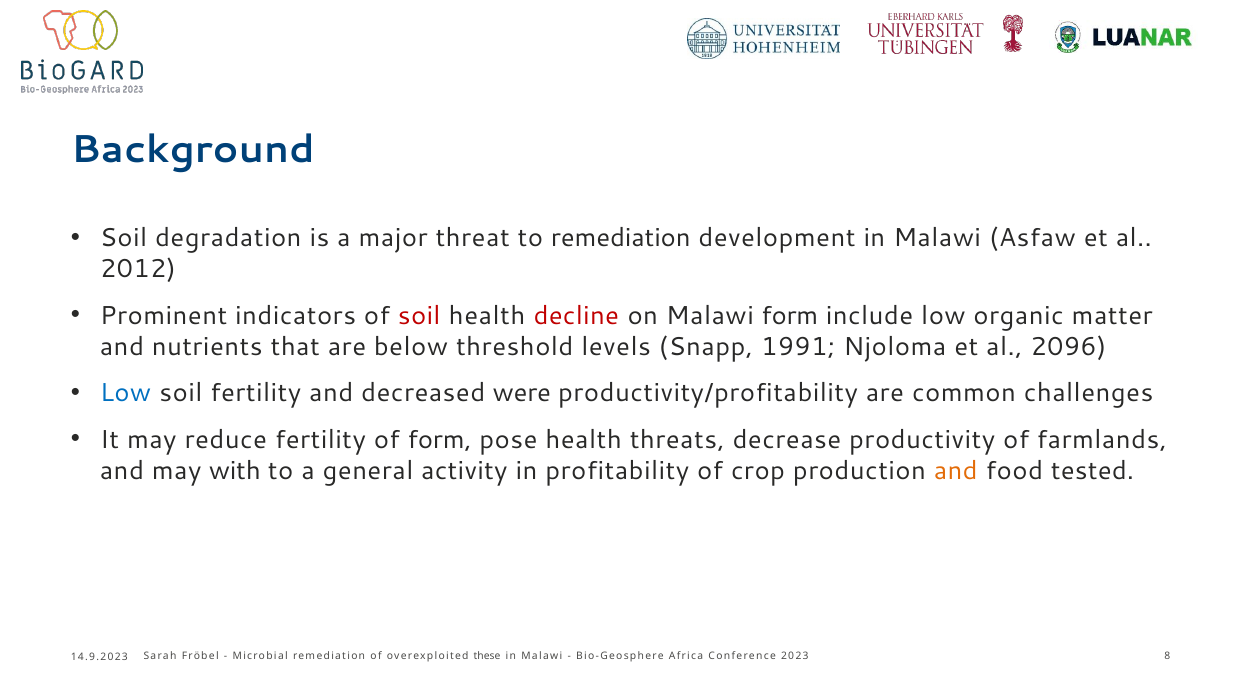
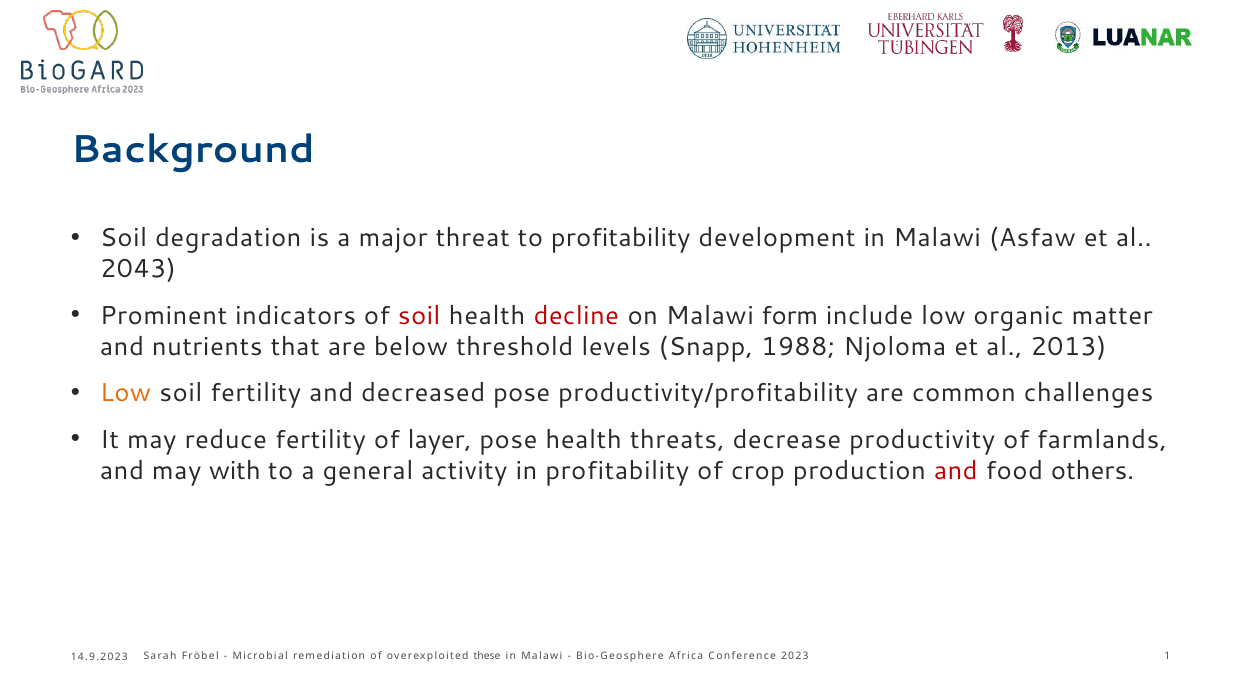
to remediation: remediation -> profitability
2012: 2012 -> 2043
1991: 1991 -> 1988
2096: 2096 -> 2013
Low at (126, 393) colour: blue -> orange
decreased were: were -> pose
of form: form -> layer
and at (956, 471) colour: orange -> red
tested: tested -> others
8: 8 -> 1
